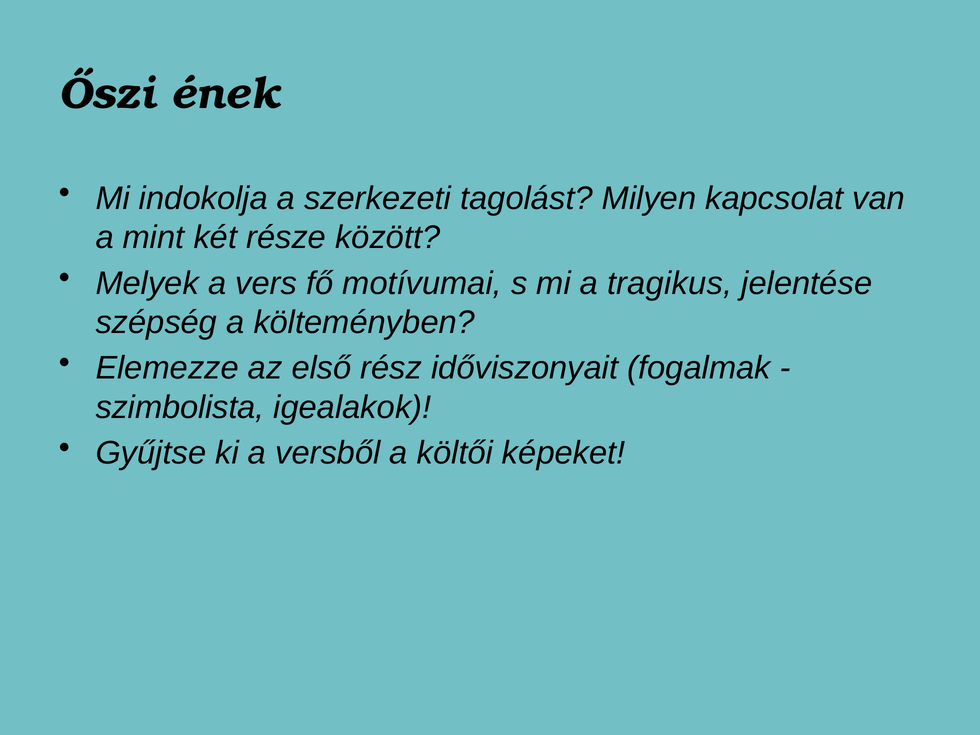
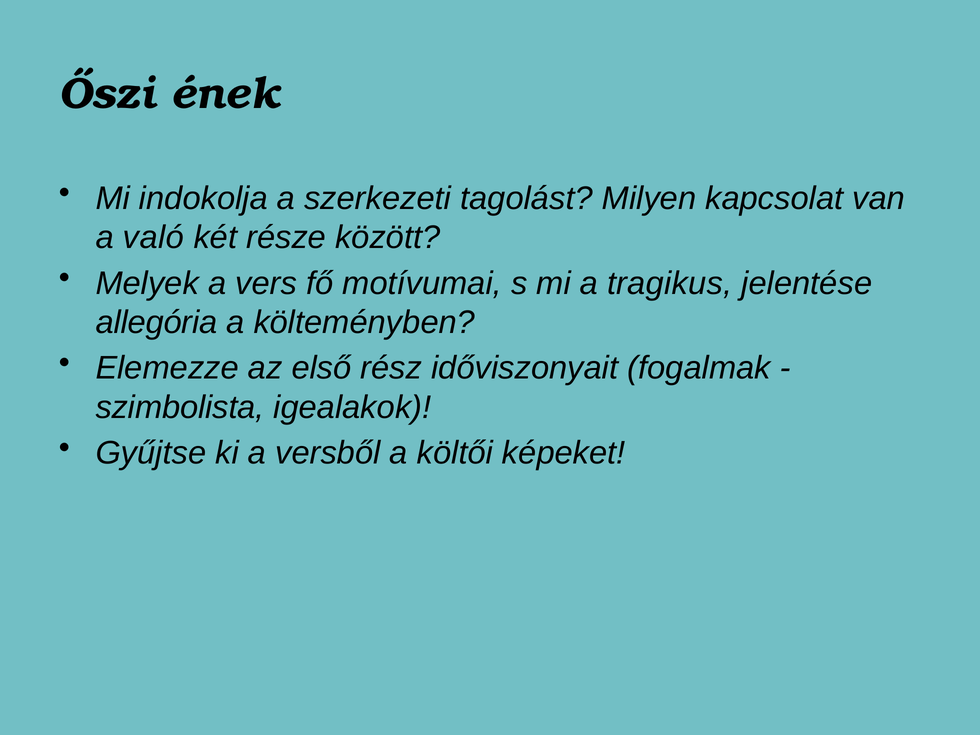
mint: mint -> való
szépség: szépség -> allegória
